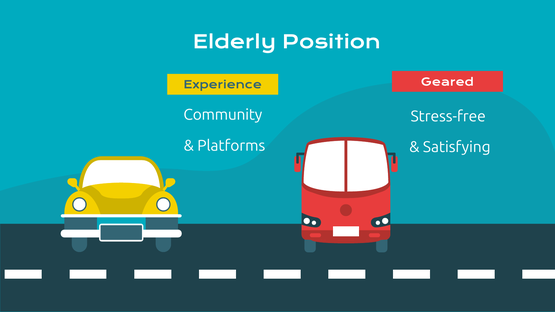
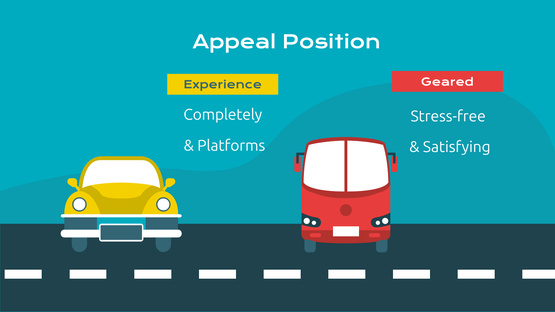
Elderly: Elderly -> Appeal
Community: Community -> Completely
